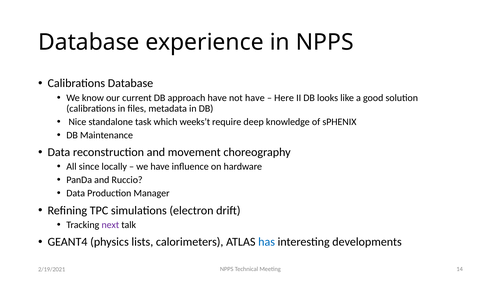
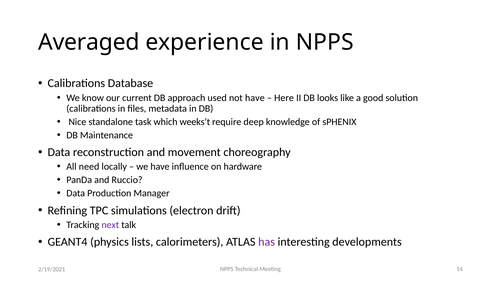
Database at (89, 42): Database -> Averaged
approach have: have -> used
since: since -> need
has colour: blue -> purple
